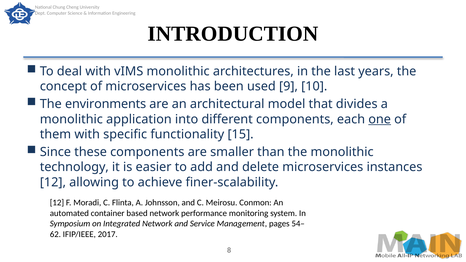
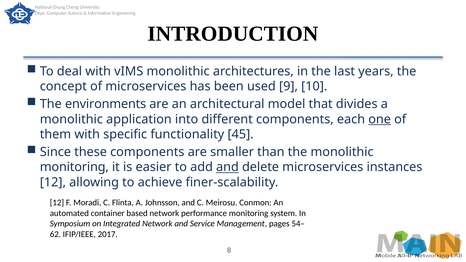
15: 15 -> 45
technology at (74, 167): technology -> monitoring
and at (227, 167) underline: none -> present
